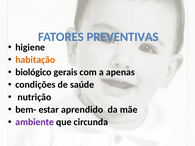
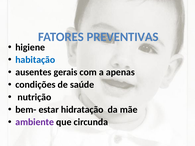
habitação colour: orange -> blue
biológico: biológico -> ausentes
aprendido: aprendido -> hidratação
